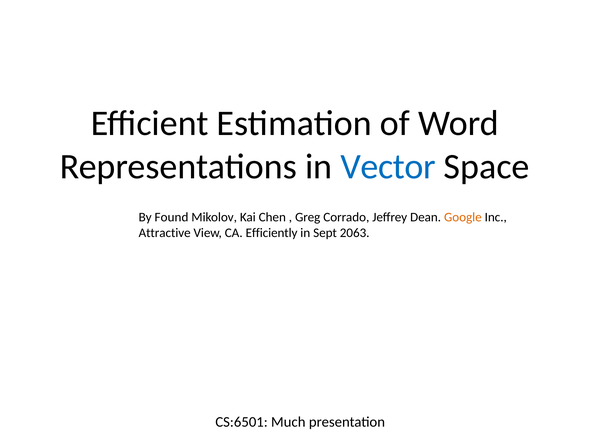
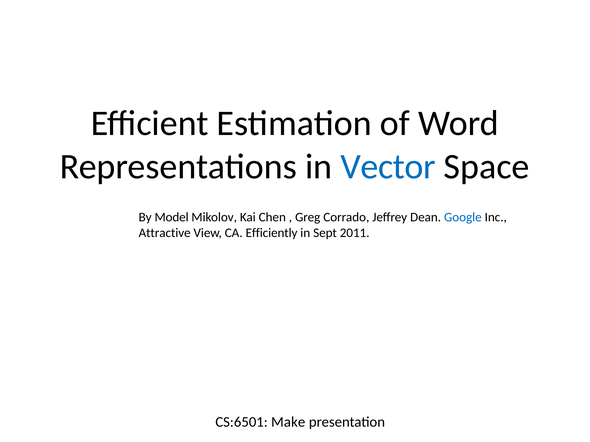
Found: Found -> Model
Google colour: orange -> blue
2063: 2063 -> 2011
Much: Much -> Make
